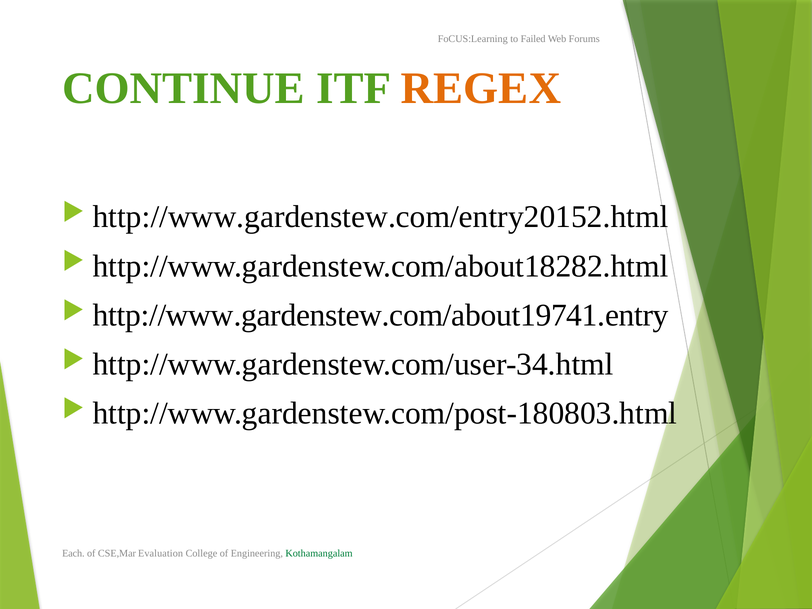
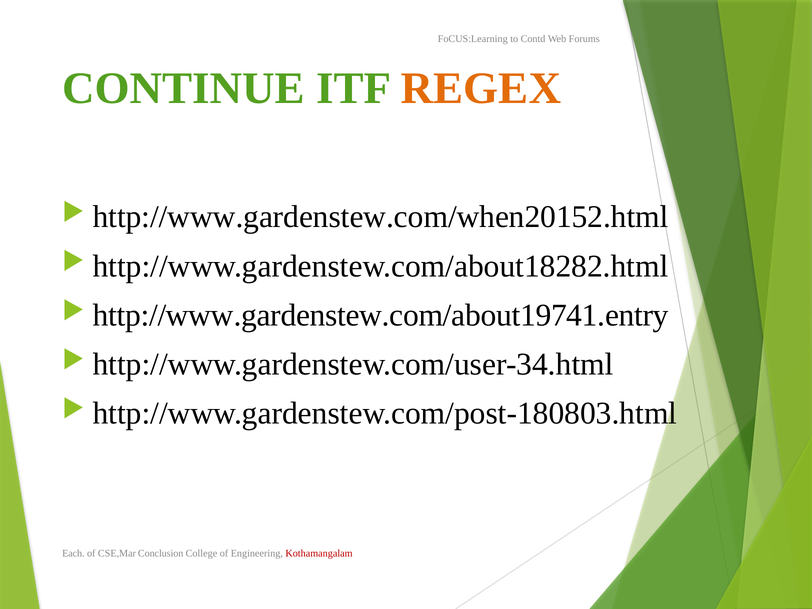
Failed: Failed -> Contd
http://www.gardenstew.com/entry20152.html: http://www.gardenstew.com/entry20152.html -> http://www.gardenstew.com/when20152.html
Evaluation: Evaluation -> Conclusion
Kothamangalam colour: green -> red
